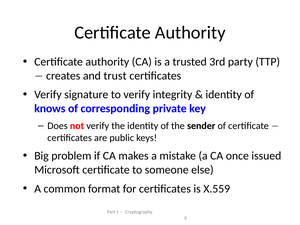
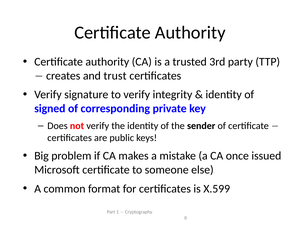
knows: knows -> signed
X.559: X.559 -> X.599
